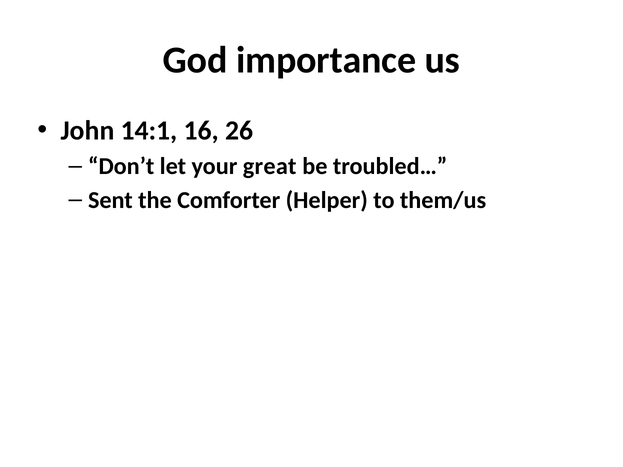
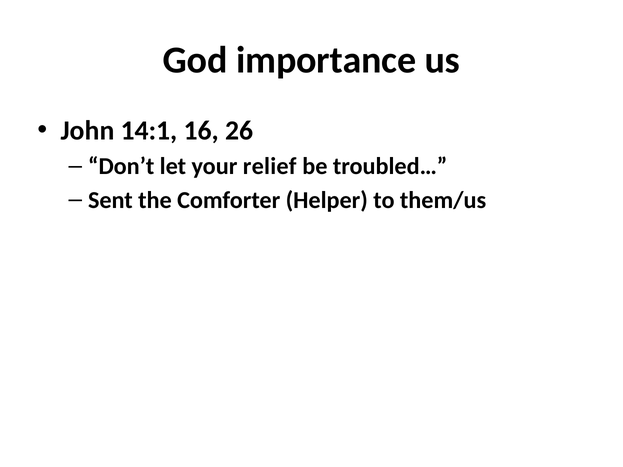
great: great -> relief
